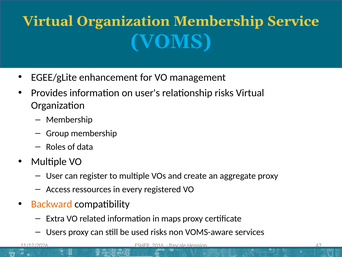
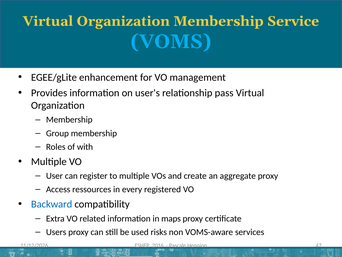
relationship risks: risks -> pass
data: data -> with
Backward colour: orange -> blue
